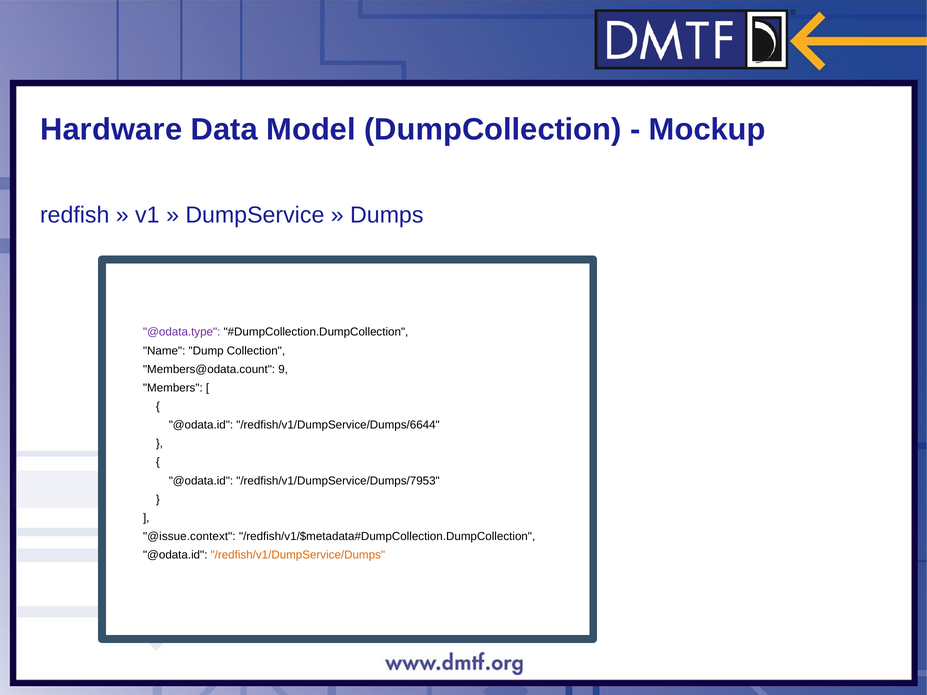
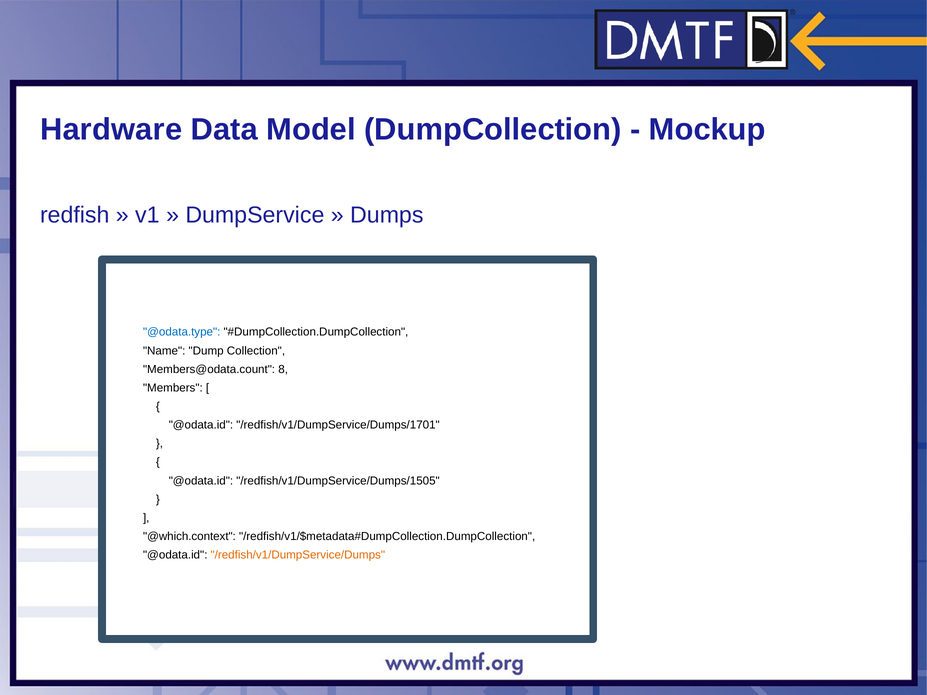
@odata.type colour: purple -> blue
9: 9 -> 8
/redfish/v1/DumpService/Dumps/6644: /redfish/v1/DumpService/Dumps/6644 -> /redfish/v1/DumpService/Dumps/1701
/redfish/v1/DumpService/Dumps/7953: /redfish/v1/DumpService/Dumps/7953 -> /redfish/v1/DumpService/Dumps/1505
@issue.context: @issue.context -> @which.context
